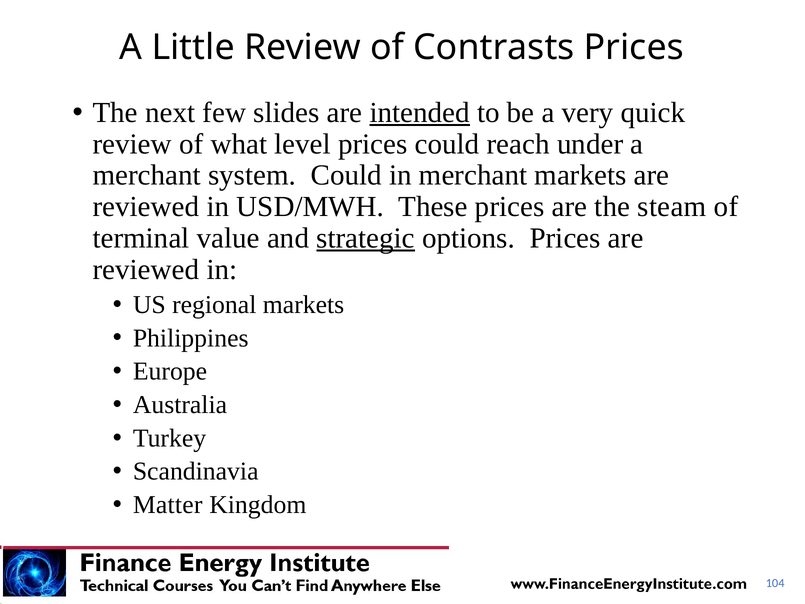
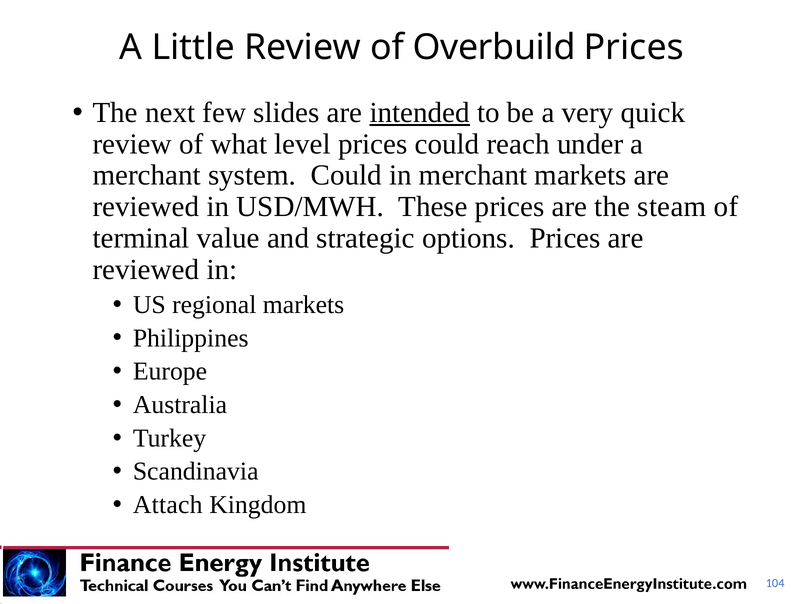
Contrasts: Contrasts -> Overbuild
strategic underline: present -> none
Matter: Matter -> Attach
